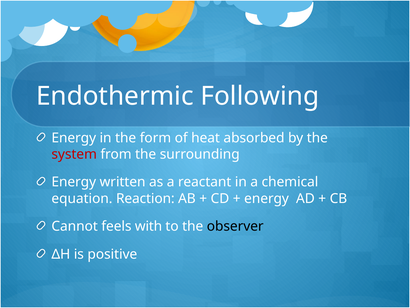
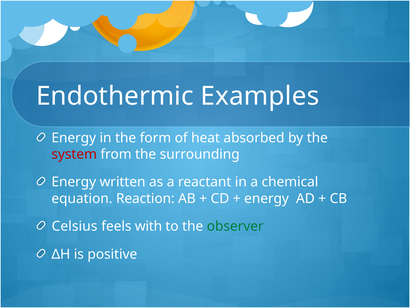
Following: Following -> Examples
Cannot: Cannot -> Celsius
observer colour: black -> green
